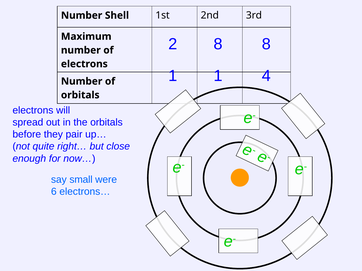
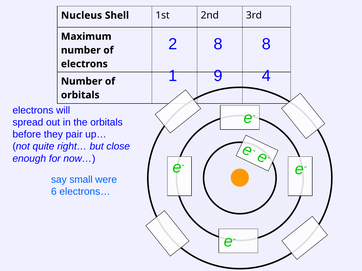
Number at (82, 15): Number -> Nucleus
1 1: 1 -> 9
